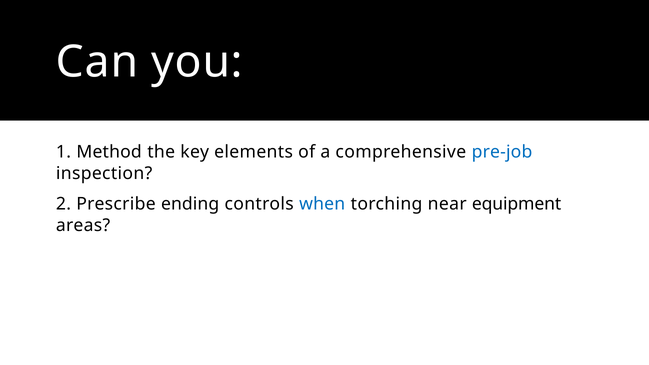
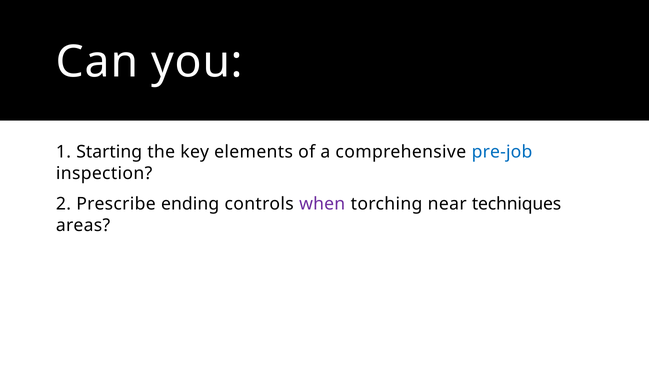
Method: Method -> Starting
when colour: blue -> purple
equipment: equipment -> techniques
